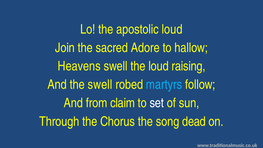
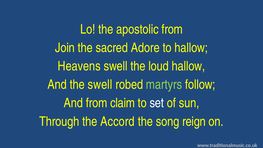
apostolic loud: loud -> from
loud raising: raising -> hallow
martyrs colour: light blue -> light green
Chorus: Chorus -> Accord
dead: dead -> reign
